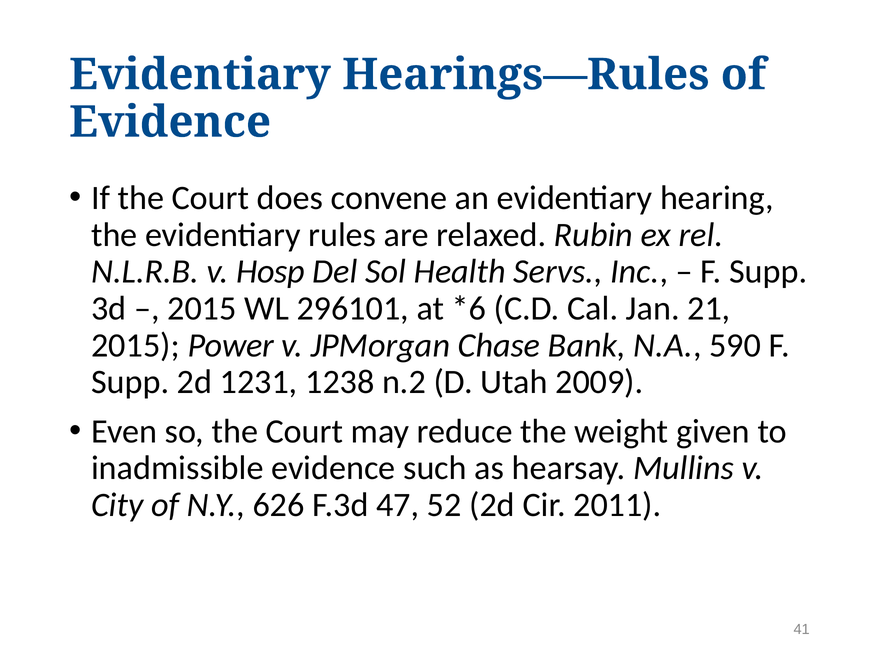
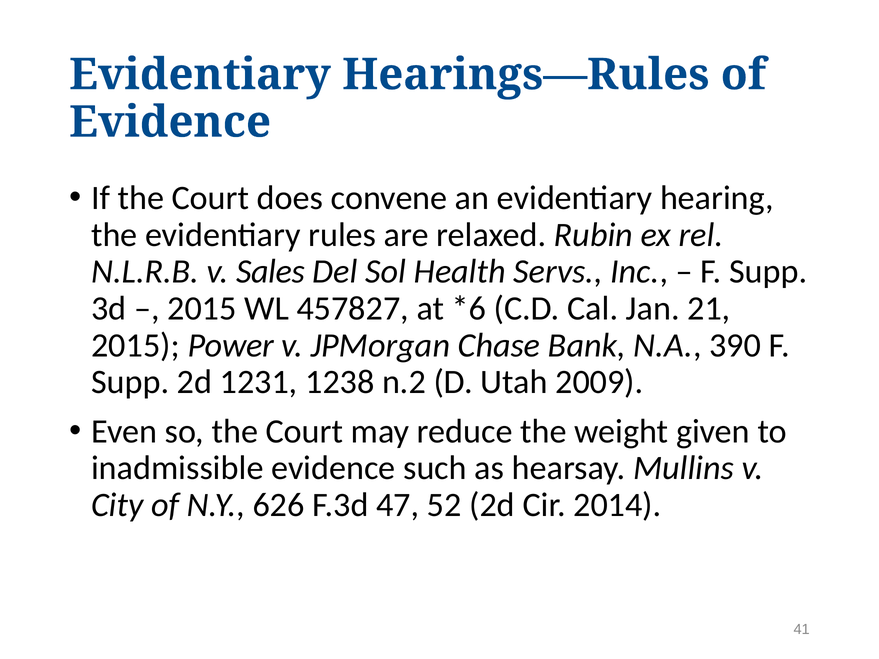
Hosp: Hosp -> Sales
296101: 296101 -> 457827
590: 590 -> 390
2011: 2011 -> 2014
